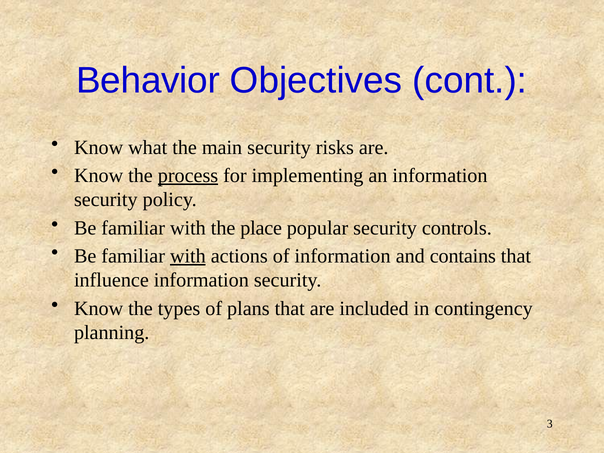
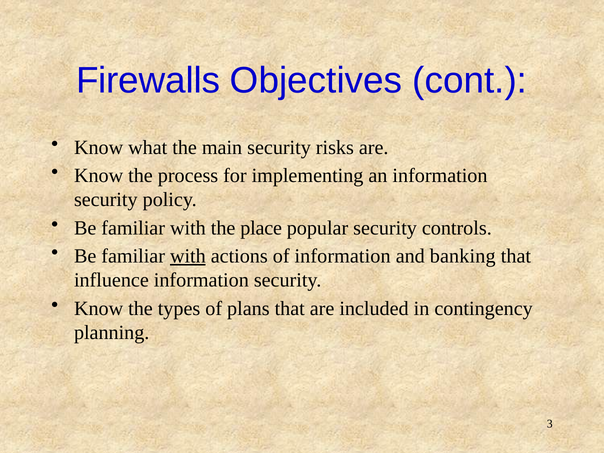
Behavior: Behavior -> Firewalls
process underline: present -> none
contains: contains -> banking
